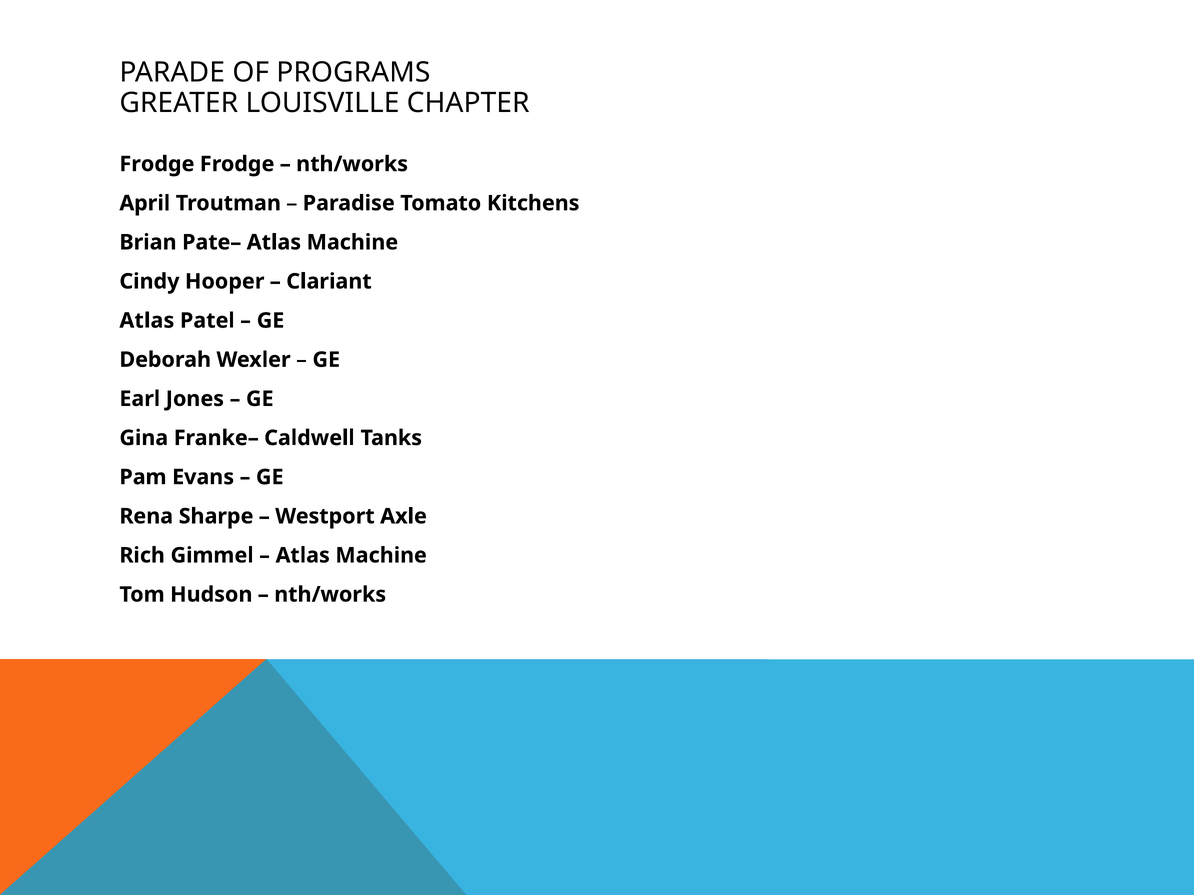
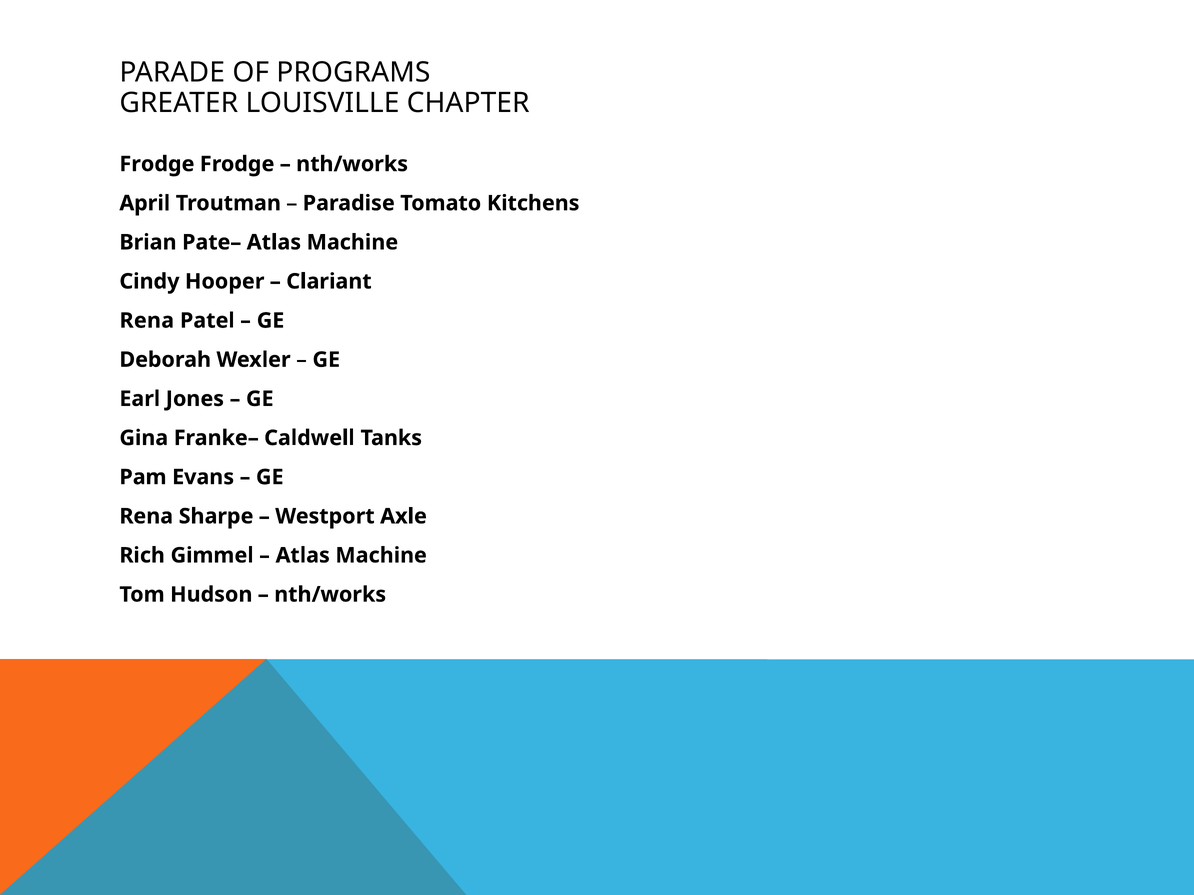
Atlas at (147, 321): Atlas -> Rena
